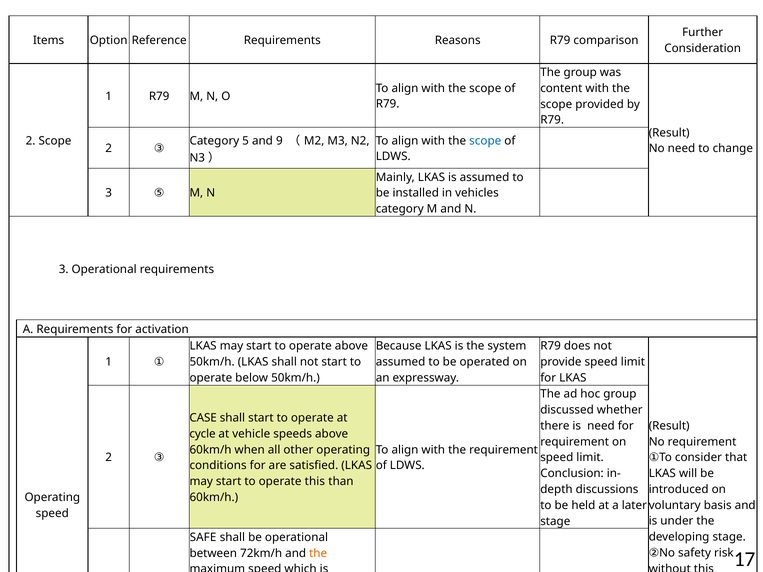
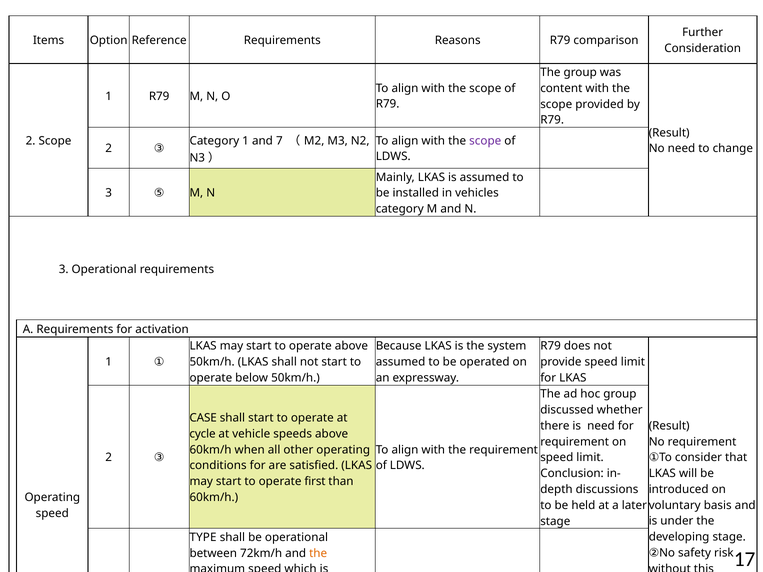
Category 5: 5 -> 1
9: 9 -> 7
scope at (485, 141) colour: blue -> purple
operate this: this -> first
SAFE: SAFE -> TYPE
